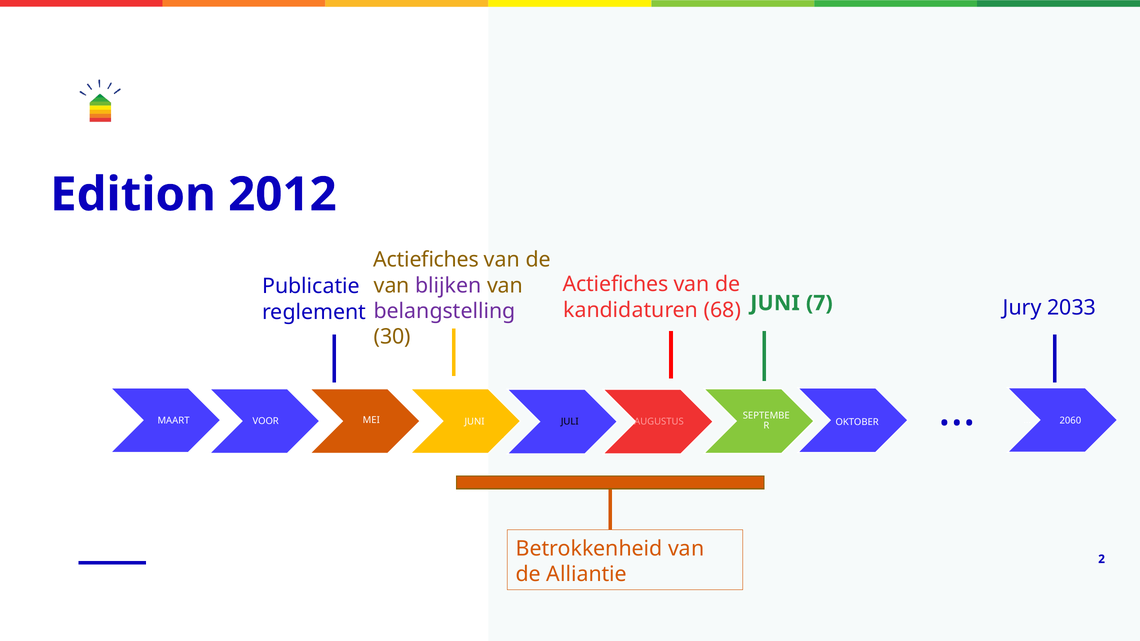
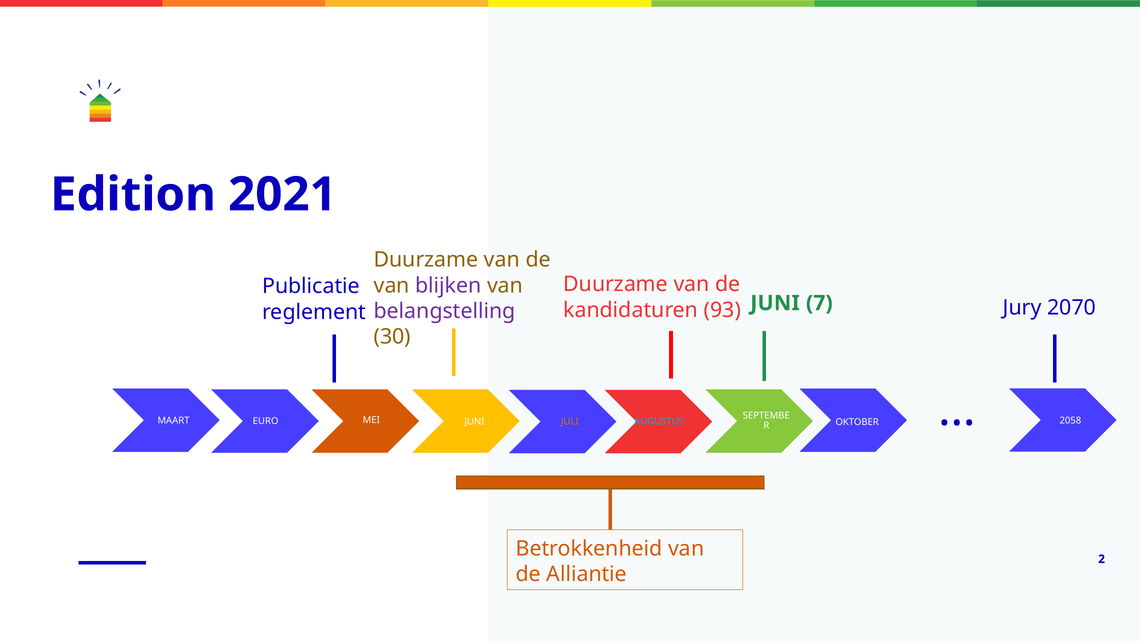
2012: 2012 -> 2021
Actiefiches at (426, 260): Actiefiches -> Duurzame
Actiefiches at (616, 284): Actiefiches -> Duurzame
2033: 2033 -> 2070
68: 68 -> 93
2060: 2060 -> 2058
VOOR: VOOR -> EURO
AUGUSTUS colour: pink -> light blue
JULI colour: black -> orange
